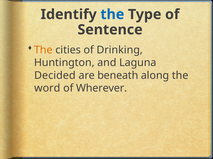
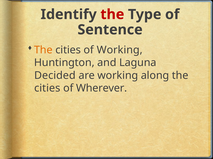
the at (112, 14) colour: blue -> red
of Drinking: Drinking -> Working
are beneath: beneath -> working
word at (47, 89): word -> cities
